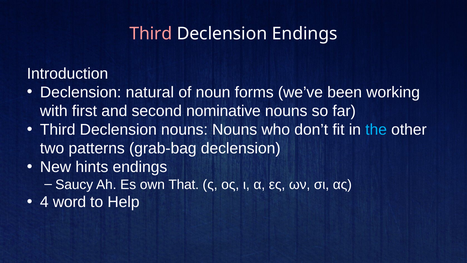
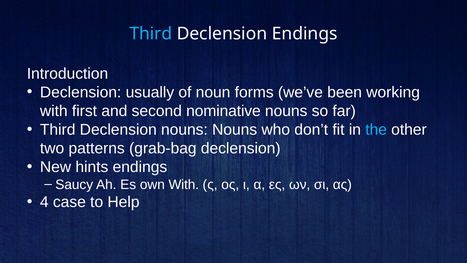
Third at (151, 34) colour: pink -> light blue
natural: natural -> usually
own That: That -> With
word: word -> case
